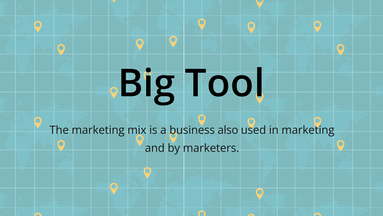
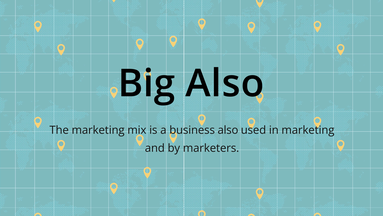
Big Tool: Tool -> Also
